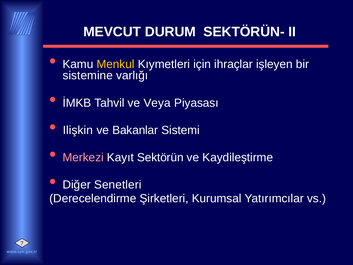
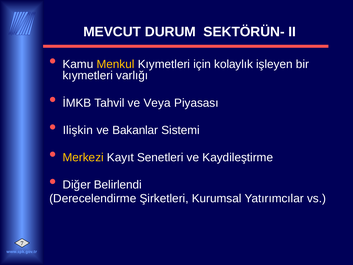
ihraçlar: ihraçlar -> kolaylık
sistemine at (88, 76): sistemine -> kıymetleri
Merkezi colour: pink -> yellow
Sektörün: Sektörün -> Senetleri
Senetleri: Senetleri -> Belirlendi
